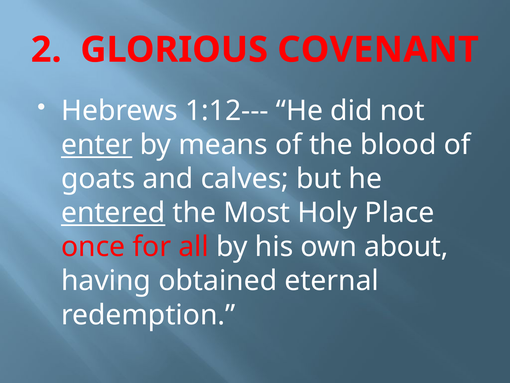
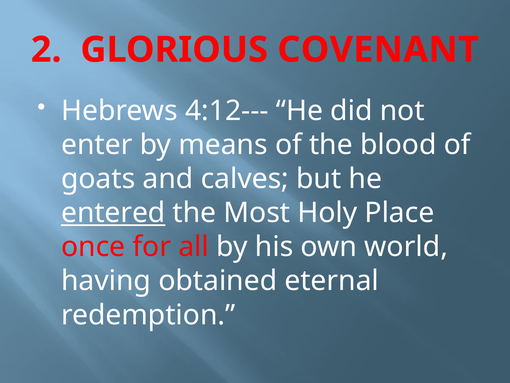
1:12---: 1:12--- -> 4:12---
enter underline: present -> none
about: about -> world
